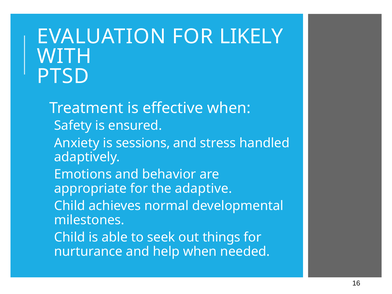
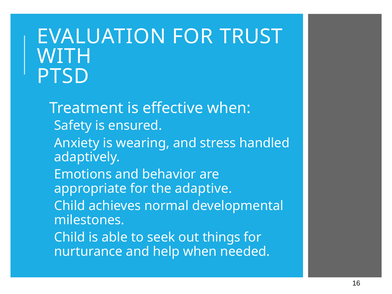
LIKELY: LIKELY -> TRUST
sessions: sessions -> wearing
